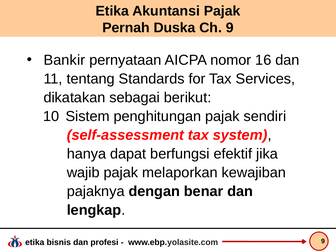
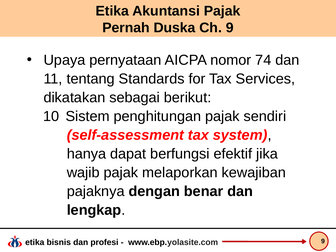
Bankir: Bankir -> Upaya
16: 16 -> 74
